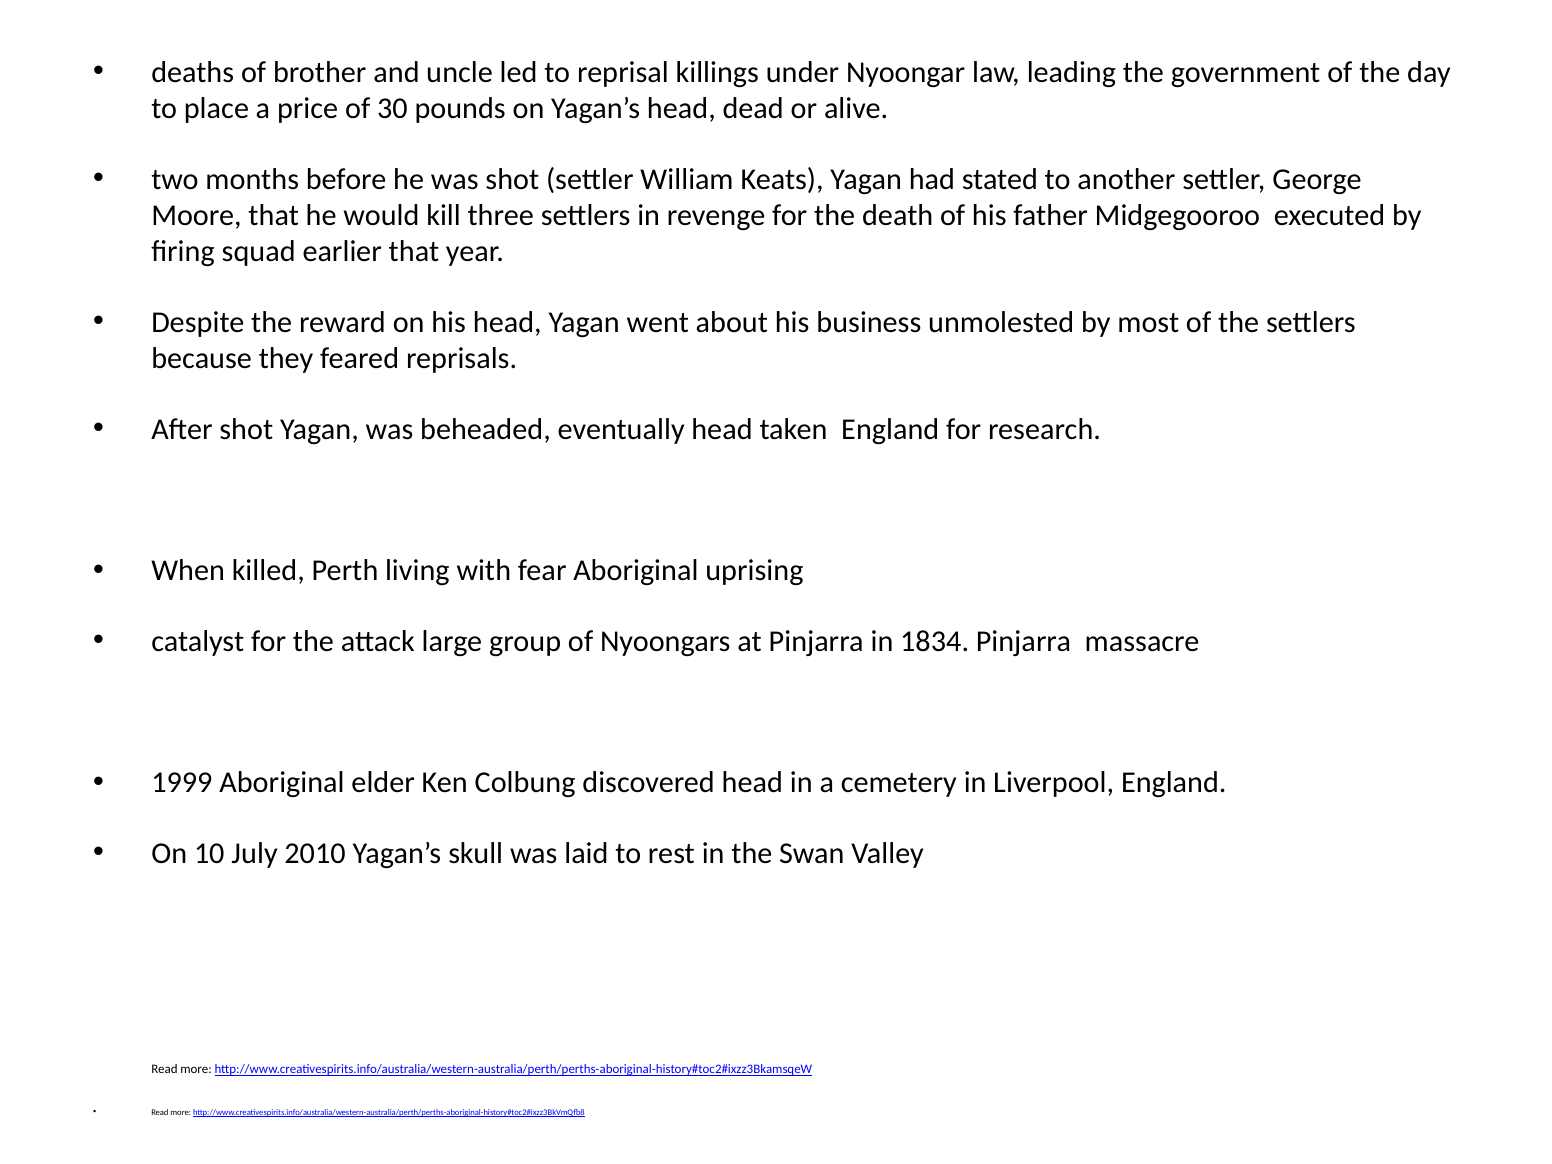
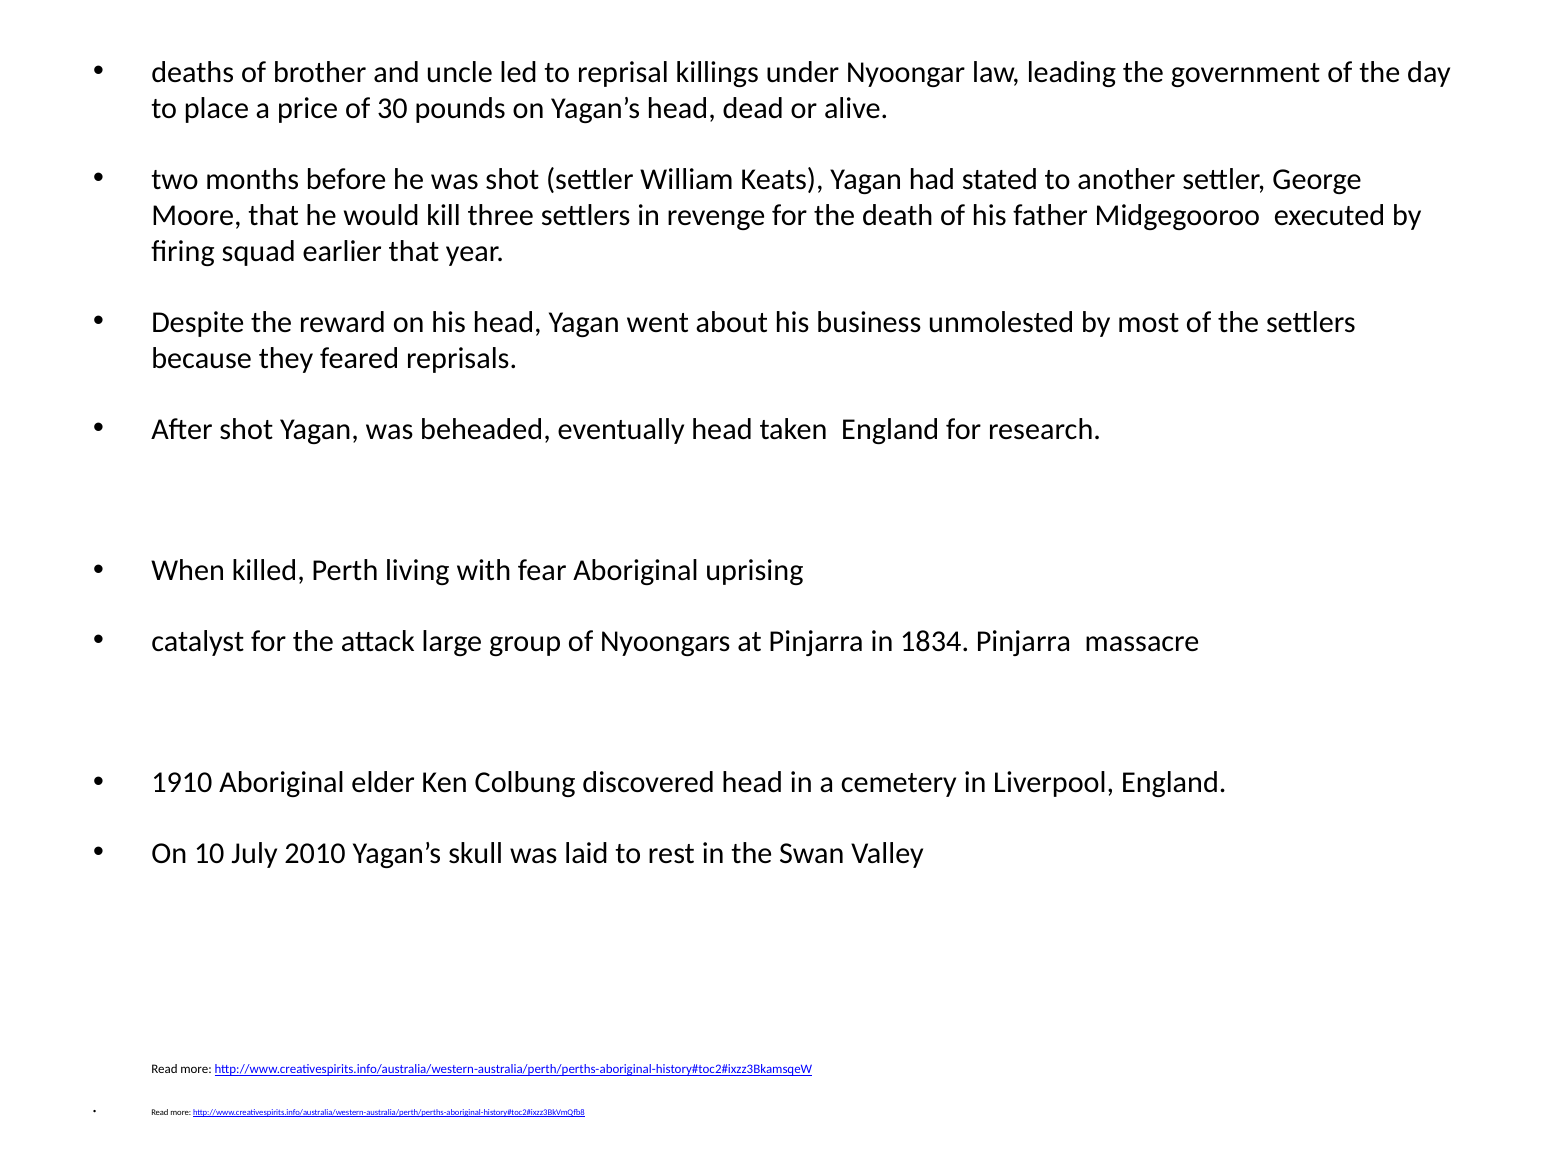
1999: 1999 -> 1910
